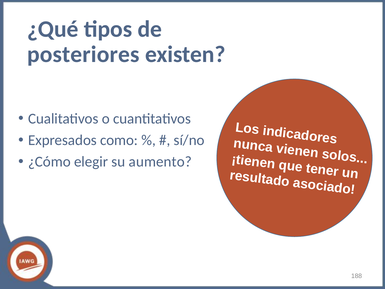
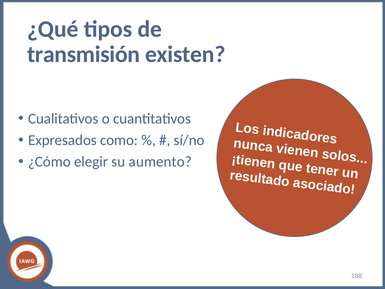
posteriores: posteriores -> transmisión
